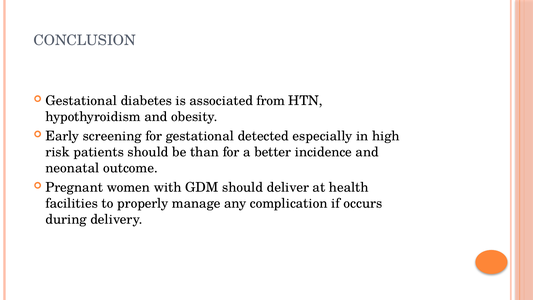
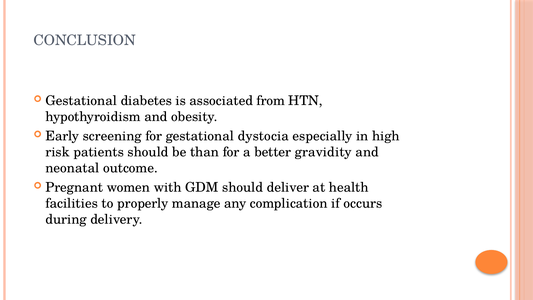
detected: detected -> dystocia
incidence: incidence -> gravidity
